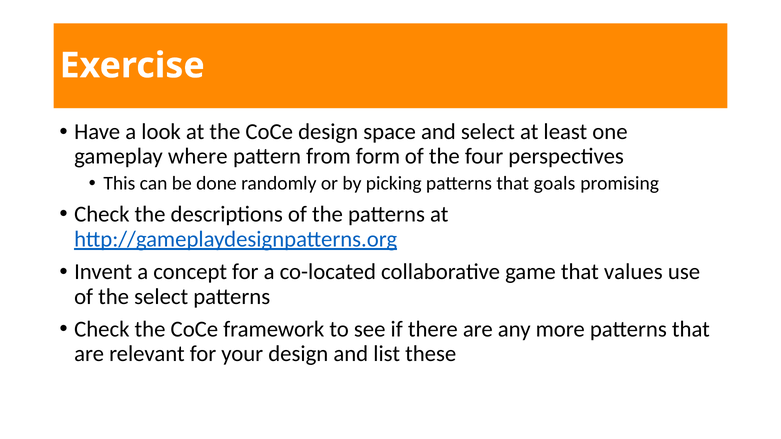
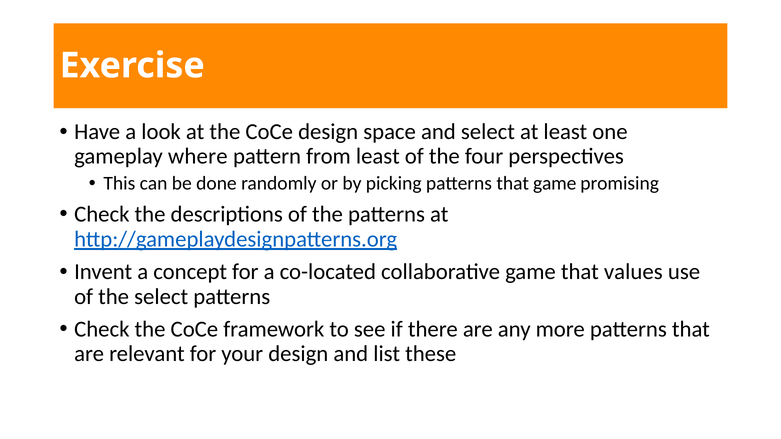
from form: form -> least
that goals: goals -> game
